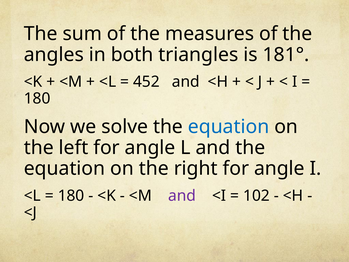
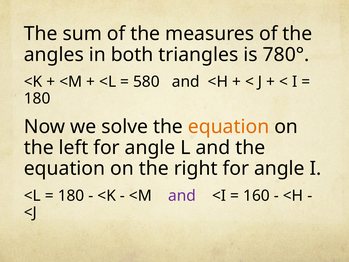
181°: 181° -> 780°
452: 452 -> 580
equation at (229, 127) colour: blue -> orange
102: 102 -> 160
